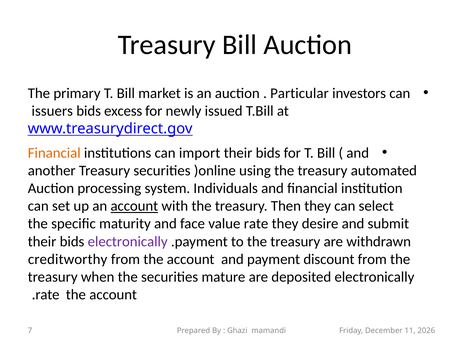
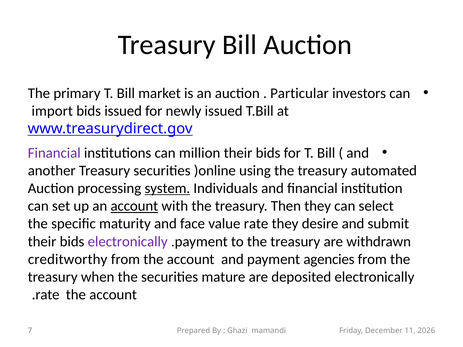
issuers: issuers -> import
bids excess: excess -> issued
Financial at (54, 153) colour: orange -> purple
import: import -> million
system underline: none -> present
discount: discount -> agencies
